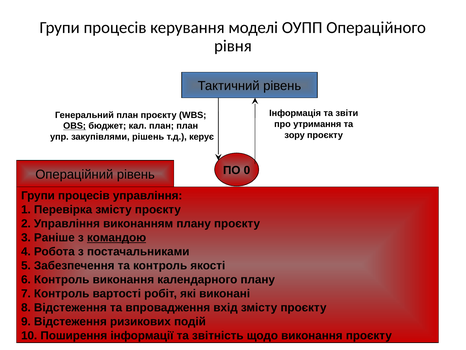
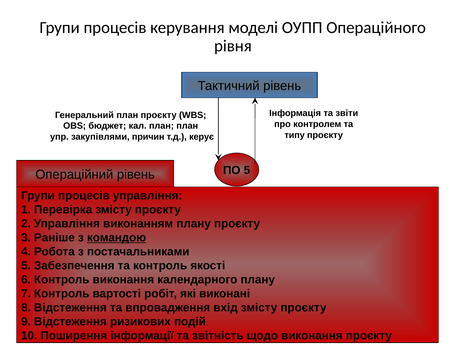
утримання: утримання -> контролем
OBS underline: present -> none
зору: зору -> типу
рішень: рішень -> причин
ПО 0: 0 -> 5
